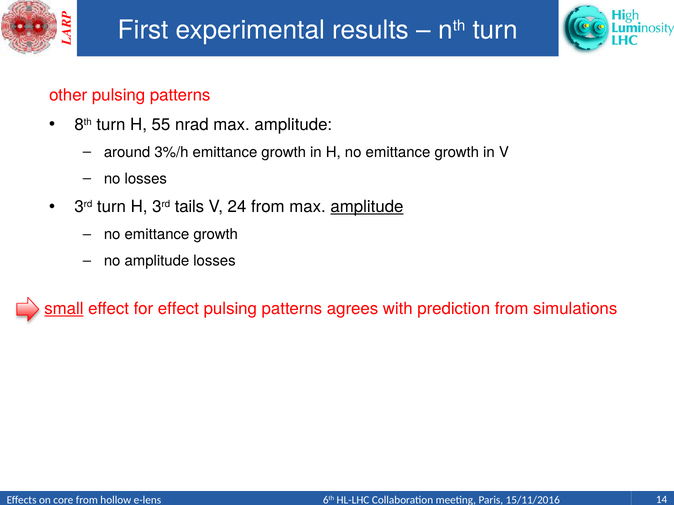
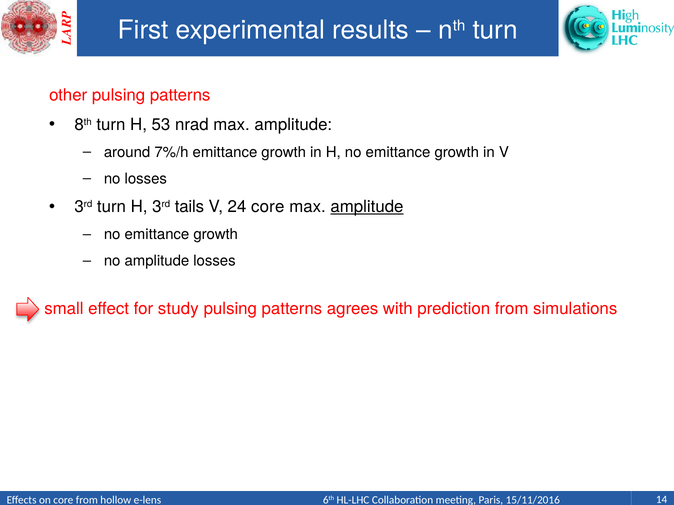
55: 55 -> 53
3%/h: 3%/h -> 7%/h
24 from: from -> core
small underline: present -> none
for effect: effect -> study
